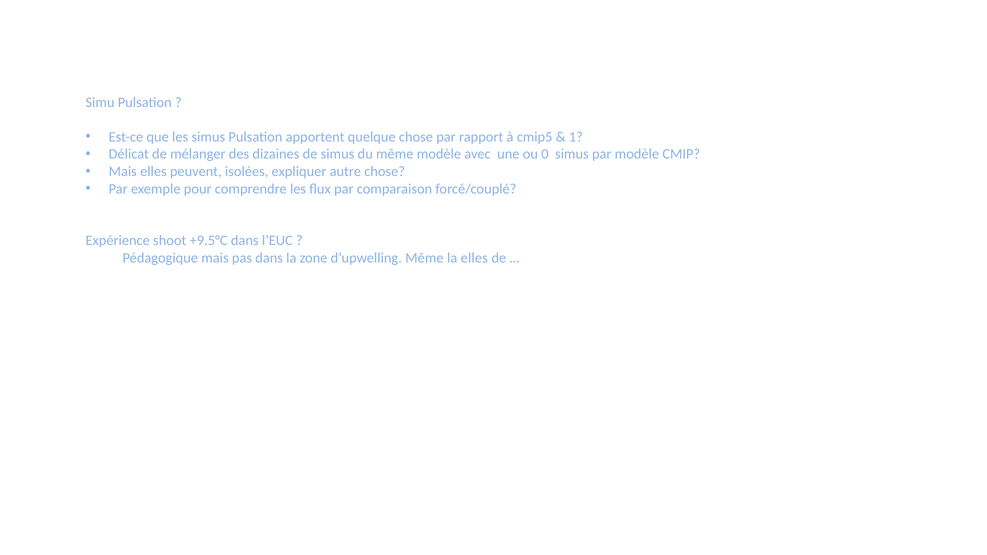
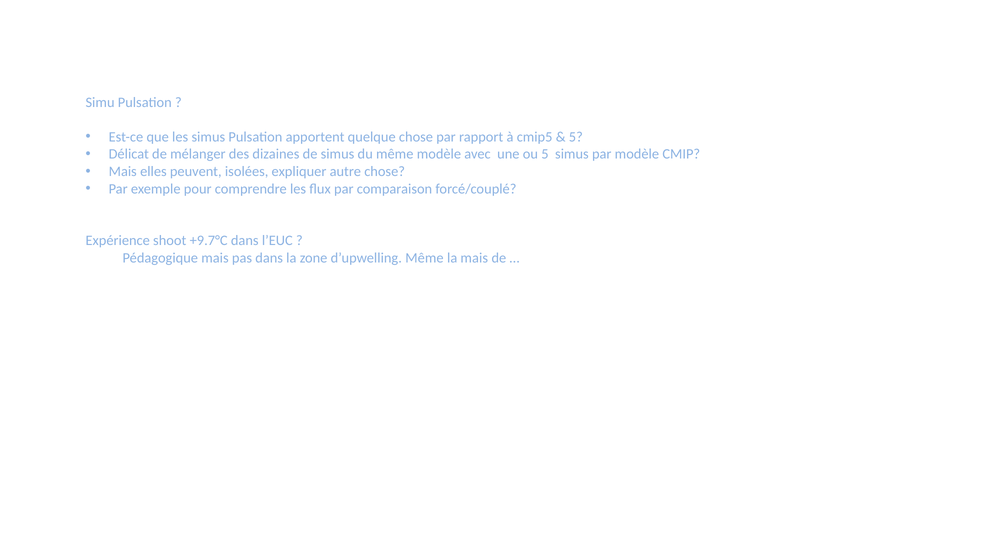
1 at (576, 137): 1 -> 5
ou 0: 0 -> 5
+9.5°C: +9.5°C -> +9.7°C
la elles: elles -> mais
